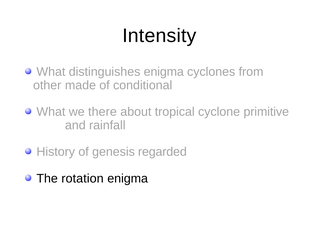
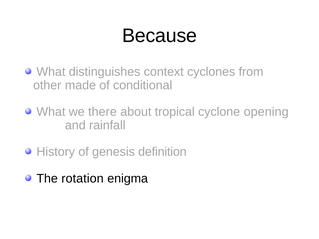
Intensity: Intensity -> Because
distinguishes enigma: enigma -> context
primitive: primitive -> opening
regarded: regarded -> definition
